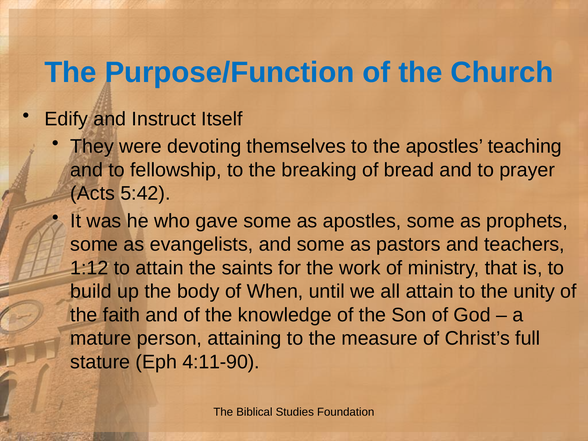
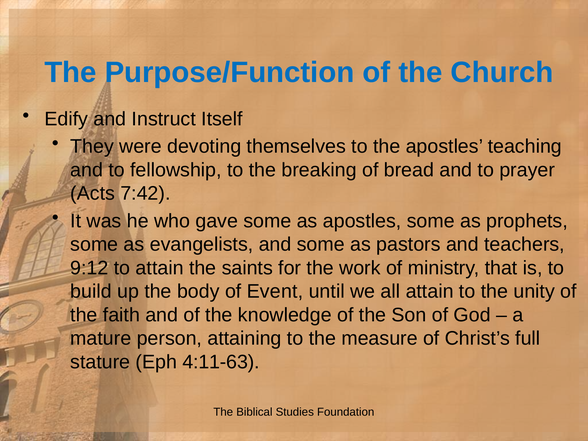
5:42: 5:42 -> 7:42
1:12: 1:12 -> 9:12
When: When -> Event
4:11-90: 4:11-90 -> 4:11-63
